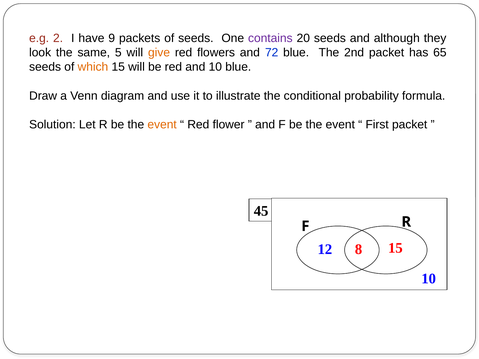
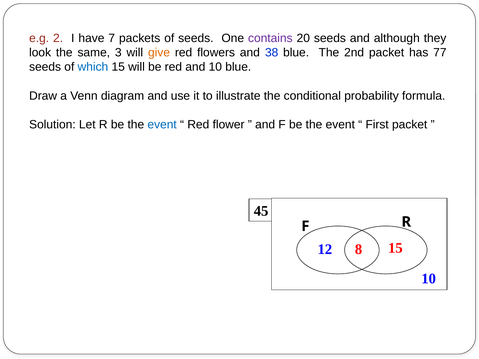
9: 9 -> 7
5: 5 -> 3
72: 72 -> 38
65: 65 -> 77
which colour: orange -> blue
event at (162, 125) colour: orange -> blue
